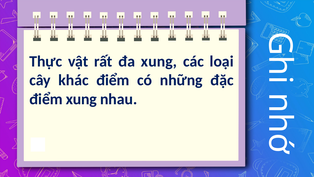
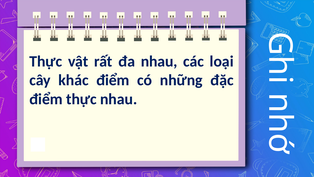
đa xung: xung -> nhau
điểm xung: xung -> thực
